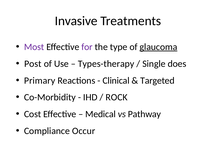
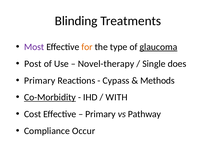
Invasive: Invasive -> Blinding
for colour: purple -> orange
Types-therapy: Types-therapy -> Novel-therapy
Clinical: Clinical -> Cypass
Targeted: Targeted -> Methods
Co-Morbidity underline: none -> present
ROCK: ROCK -> WITH
Medical at (101, 114): Medical -> Primary
